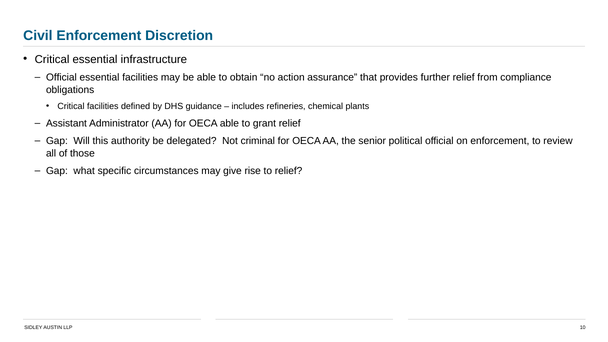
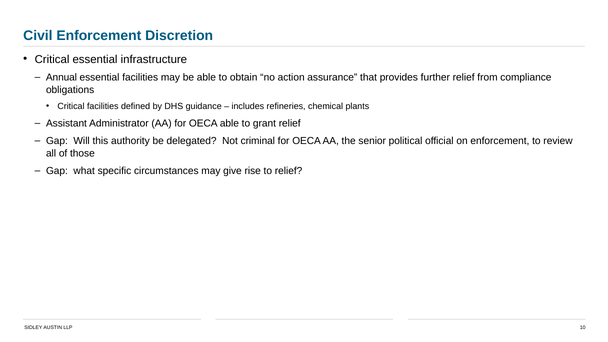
Official at (61, 78): Official -> Annual
